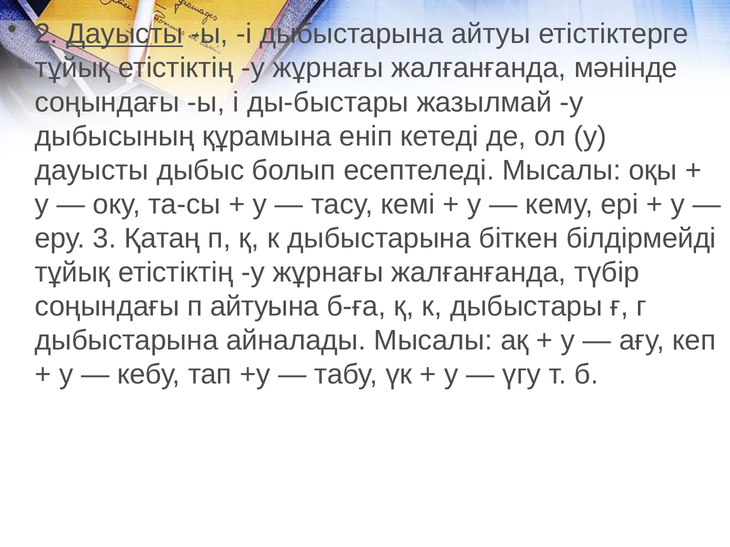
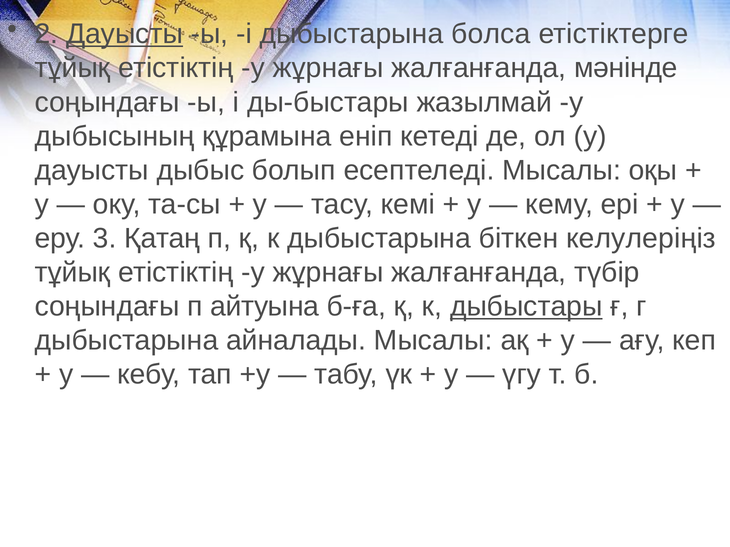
айтуы: айтуы -> болса
білдірмейді: білдірмейді -> келулеріңіз
дыбыстары underline: none -> present
